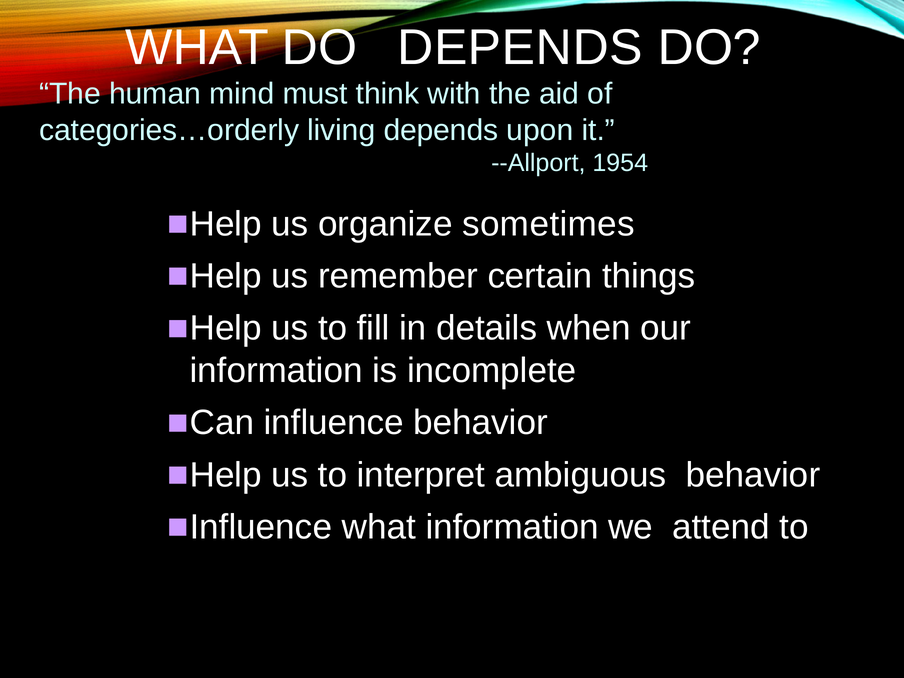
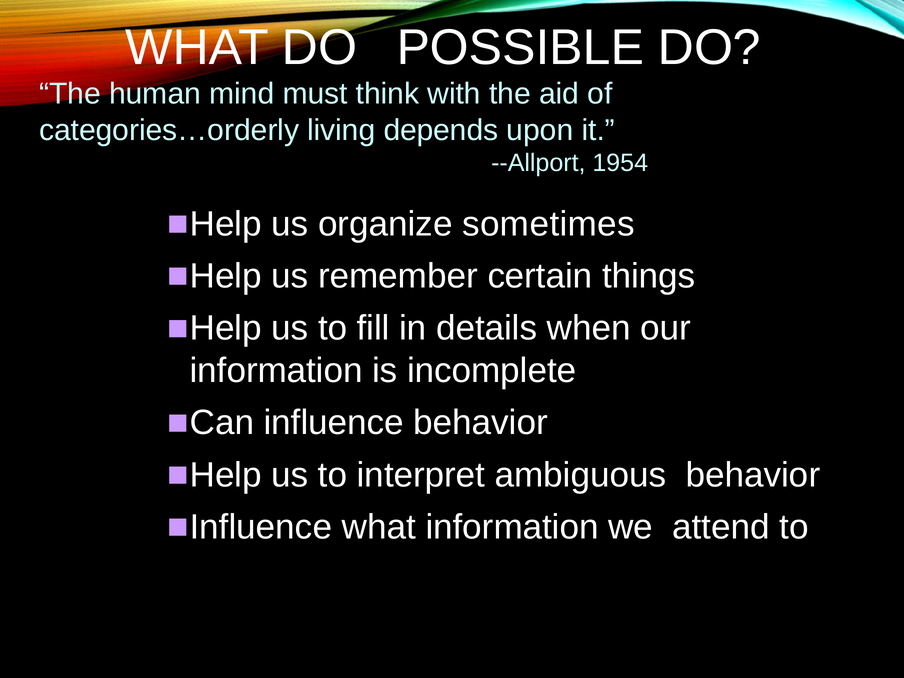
DO DEPENDS: DEPENDS -> POSSIBLE
